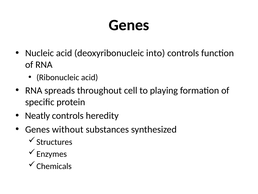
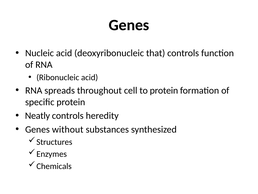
into: into -> that
to playing: playing -> protein
